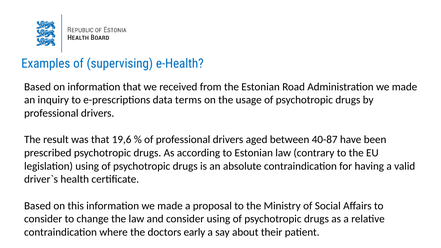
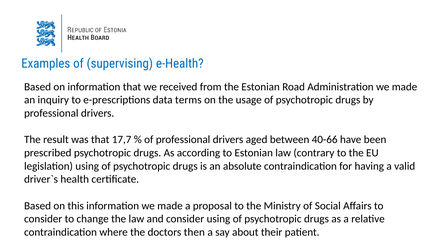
19,6: 19,6 -> 17,7
40-87: 40-87 -> 40-66
early: early -> then
